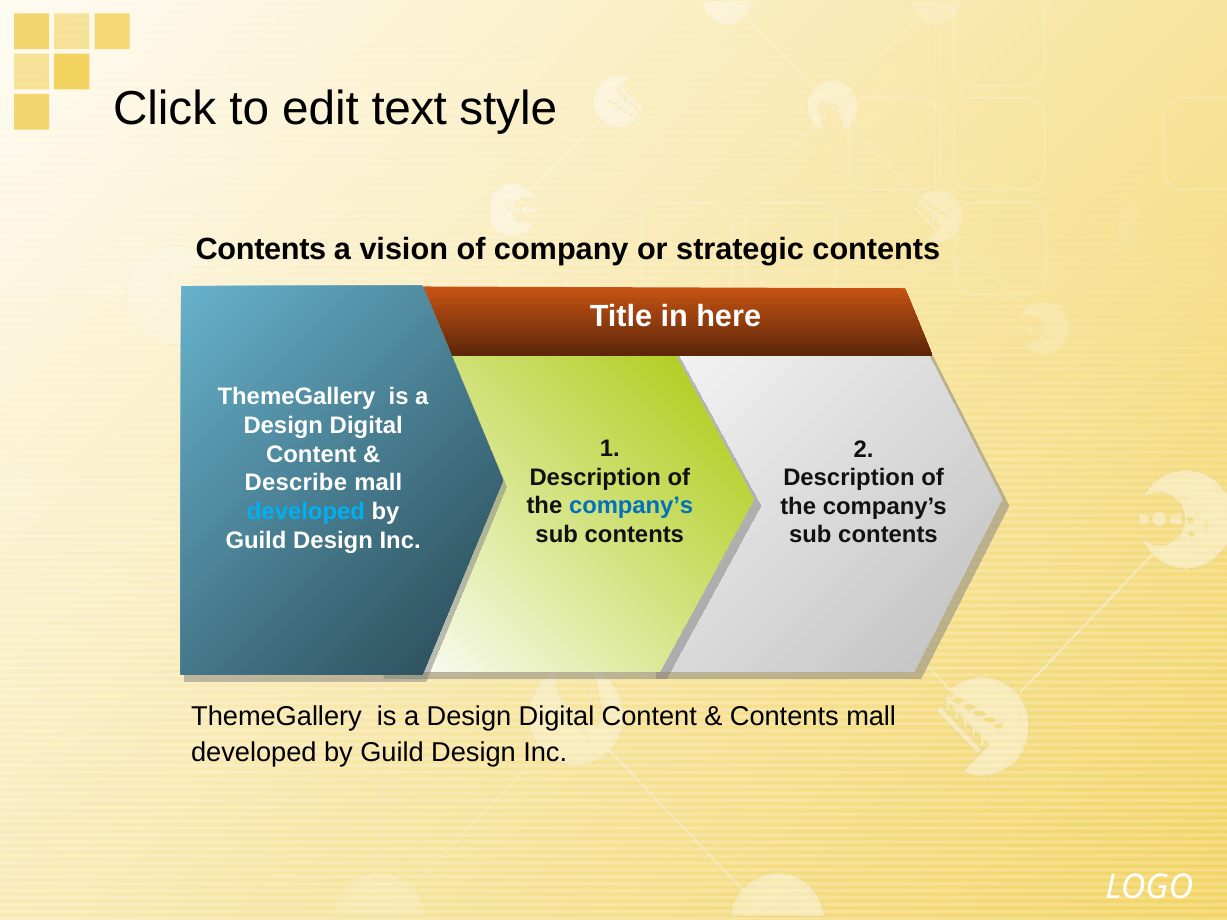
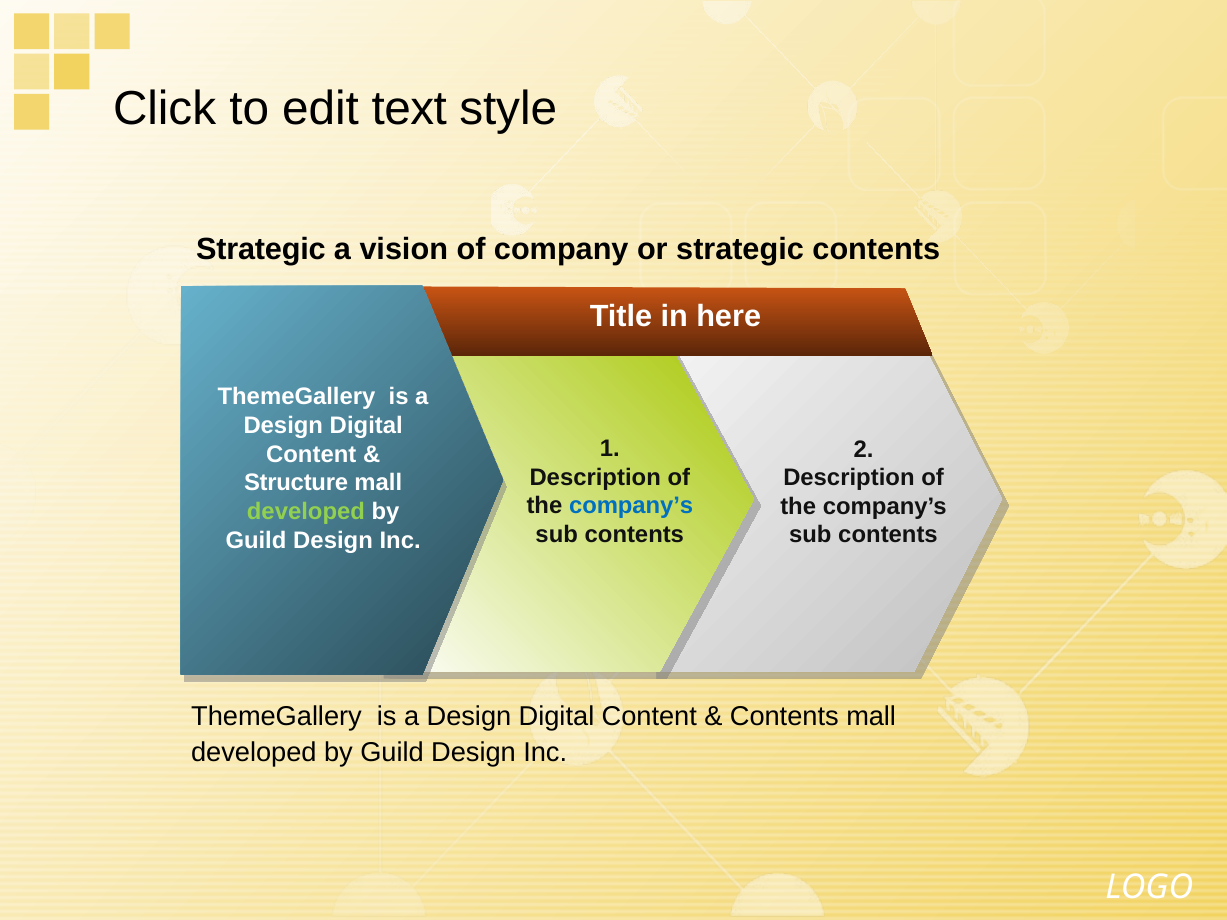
Contents at (261, 249): Contents -> Strategic
Describe: Describe -> Structure
developed at (306, 512) colour: light blue -> light green
